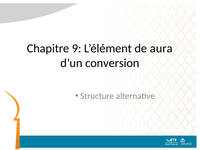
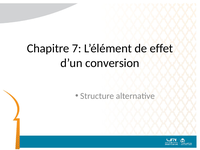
9: 9 -> 7
aura: aura -> effet
